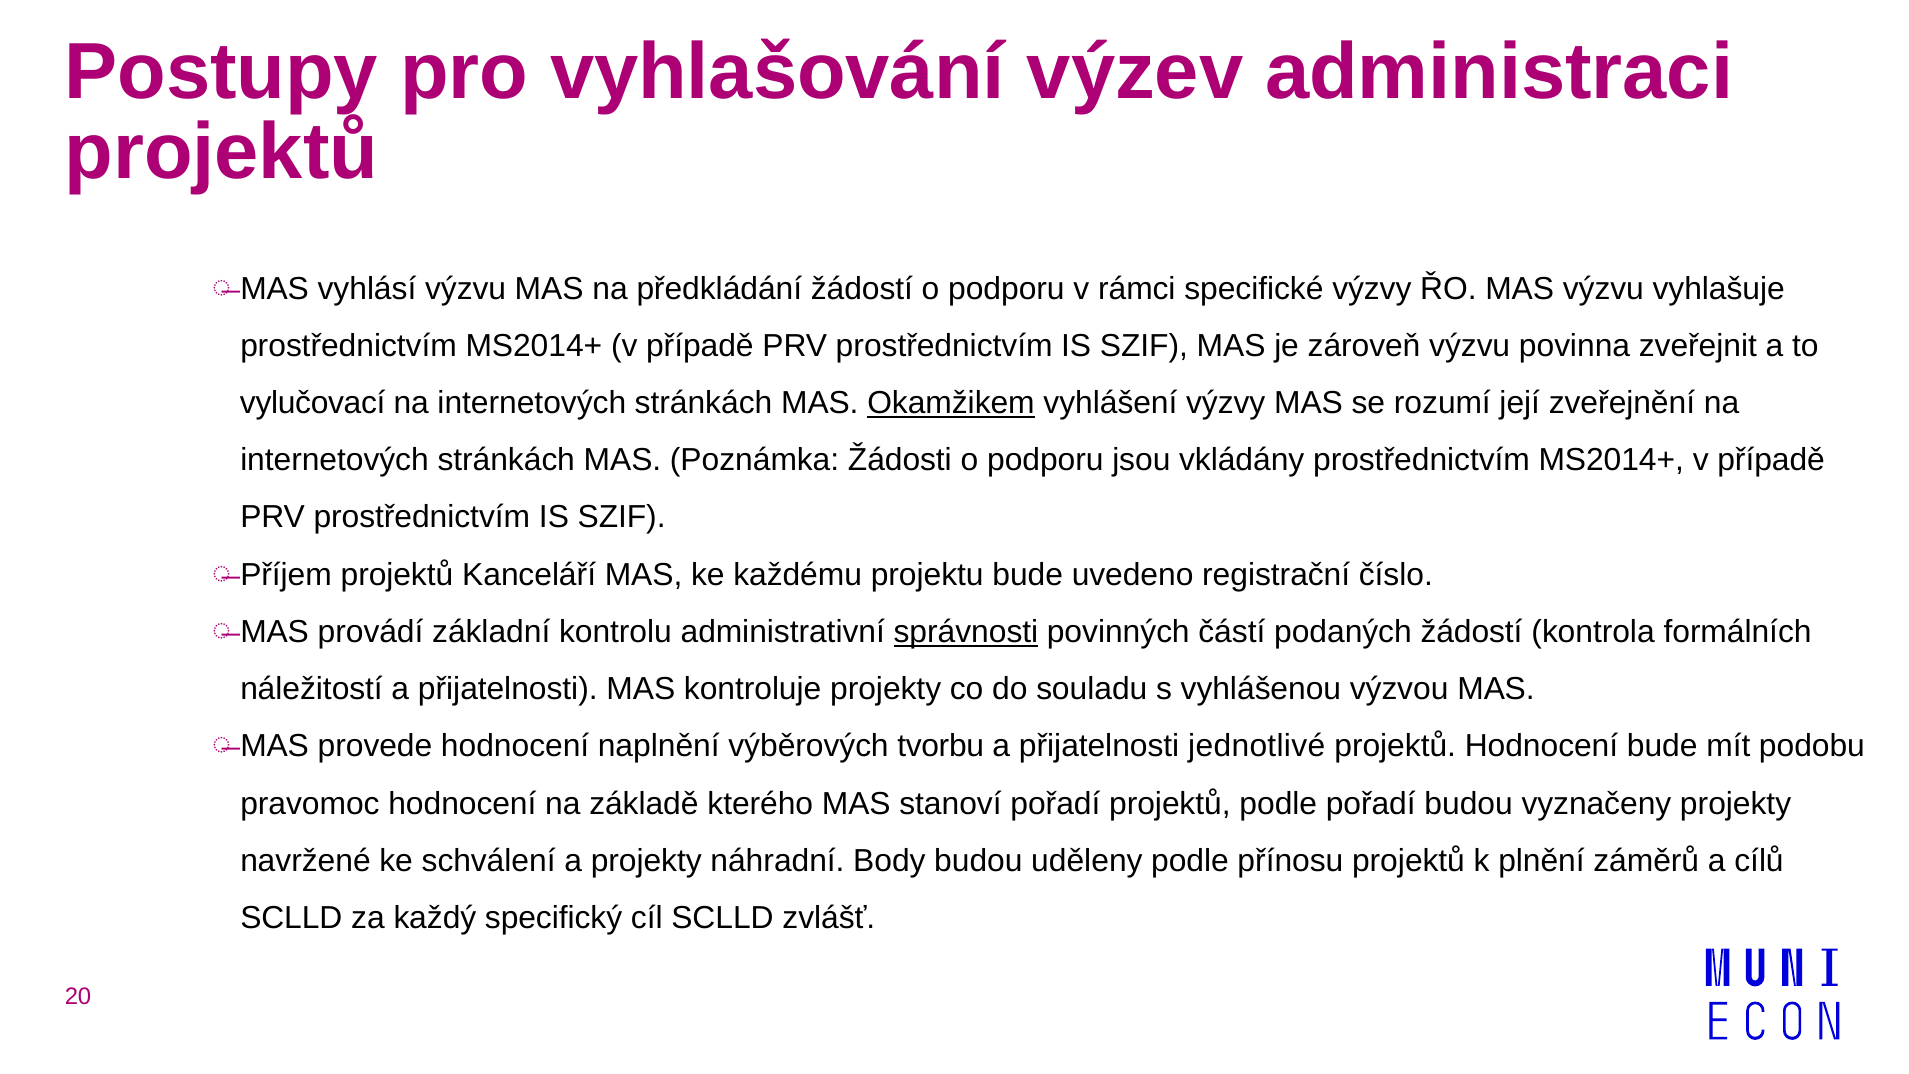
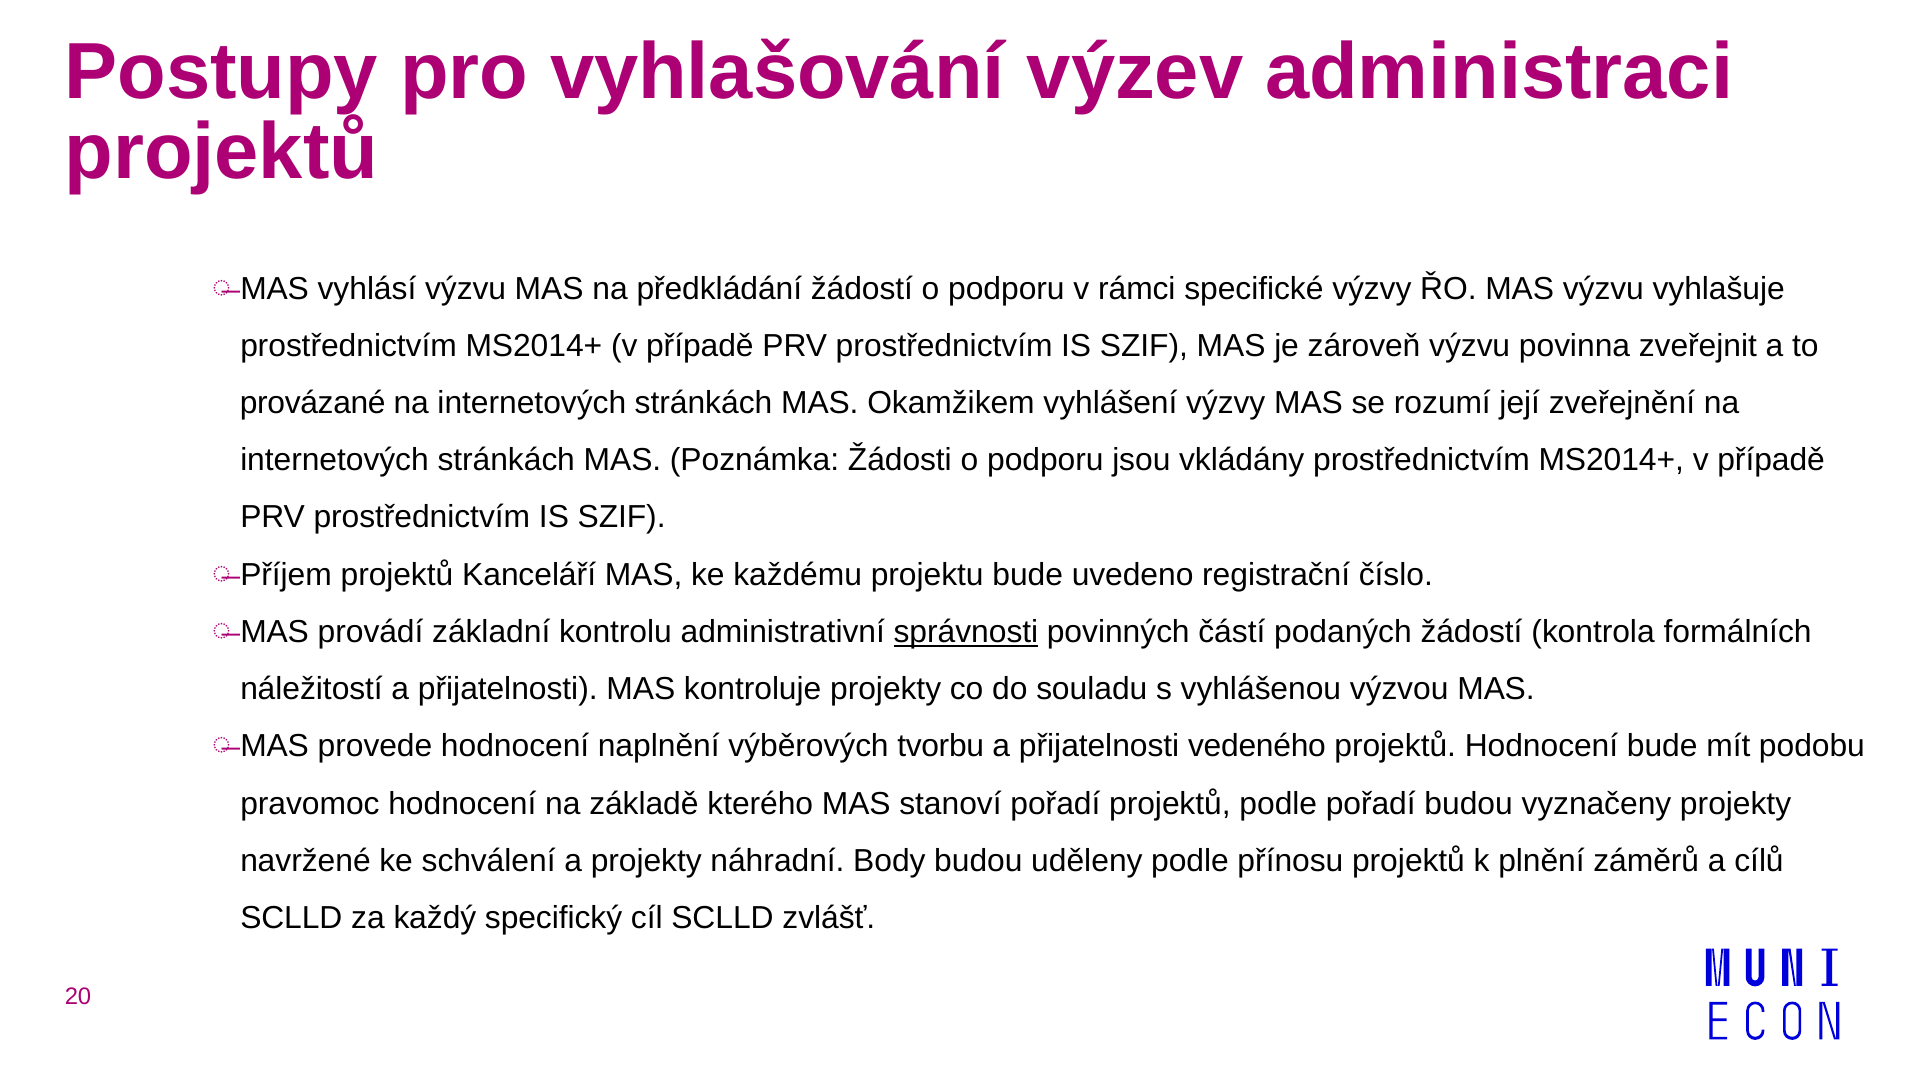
vylučovací: vylučovací -> provázané
Okamžikem underline: present -> none
jednotlivé: jednotlivé -> vedeného
